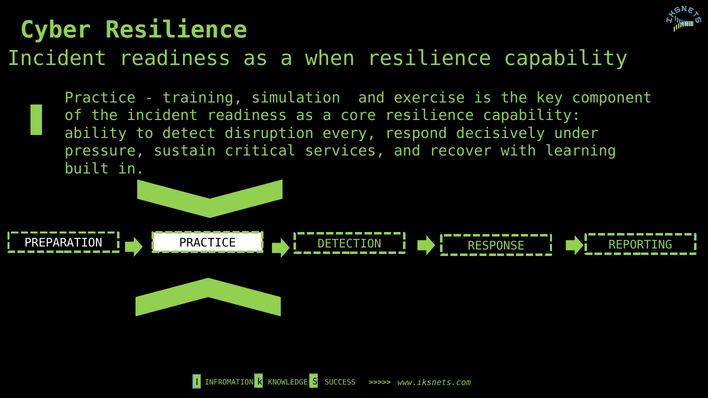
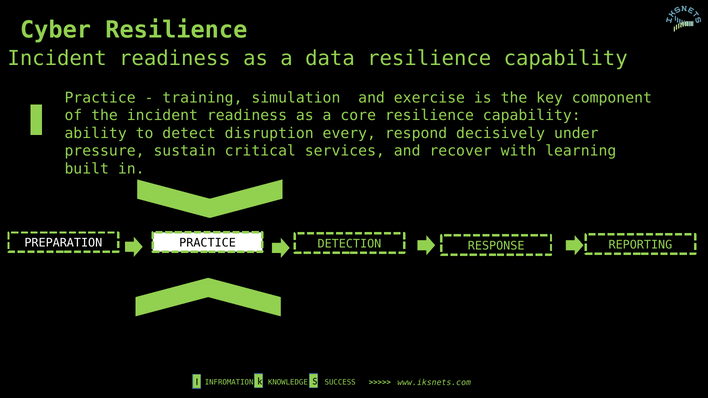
when: when -> data
